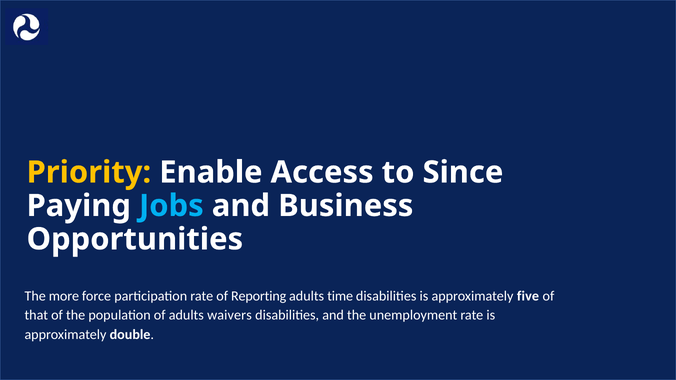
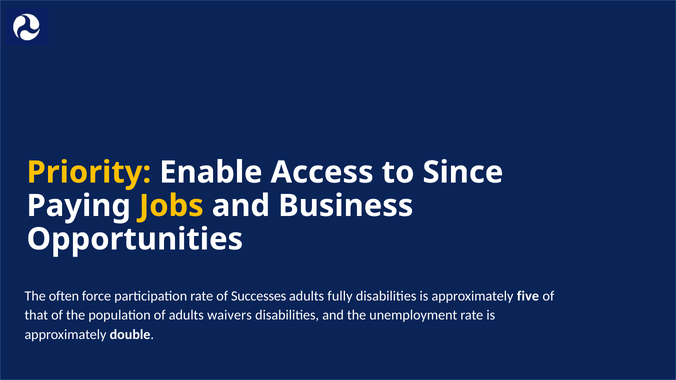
Jobs colour: light blue -> yellow
more: more -> often
Reporting: Reporting -> Successes
time: time -> fully
